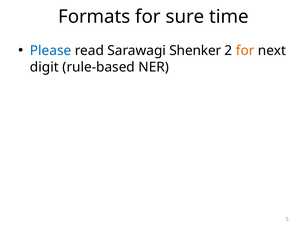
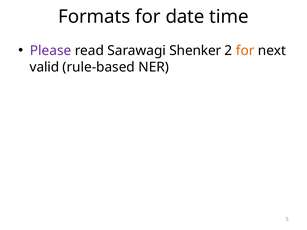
sure: sure -> date
Please colour: blue -> purple
digit: digit -> valid
